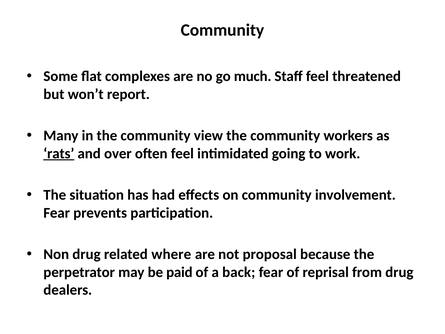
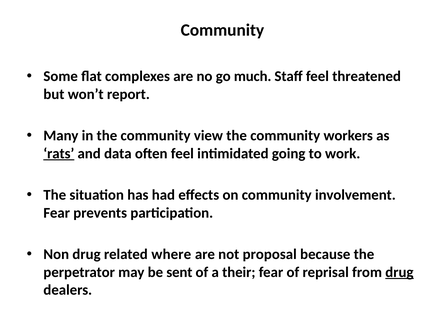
over: over -> data
paid: paid -> sent
back: back -> their
drug at (399, 272) underline: none -> present
